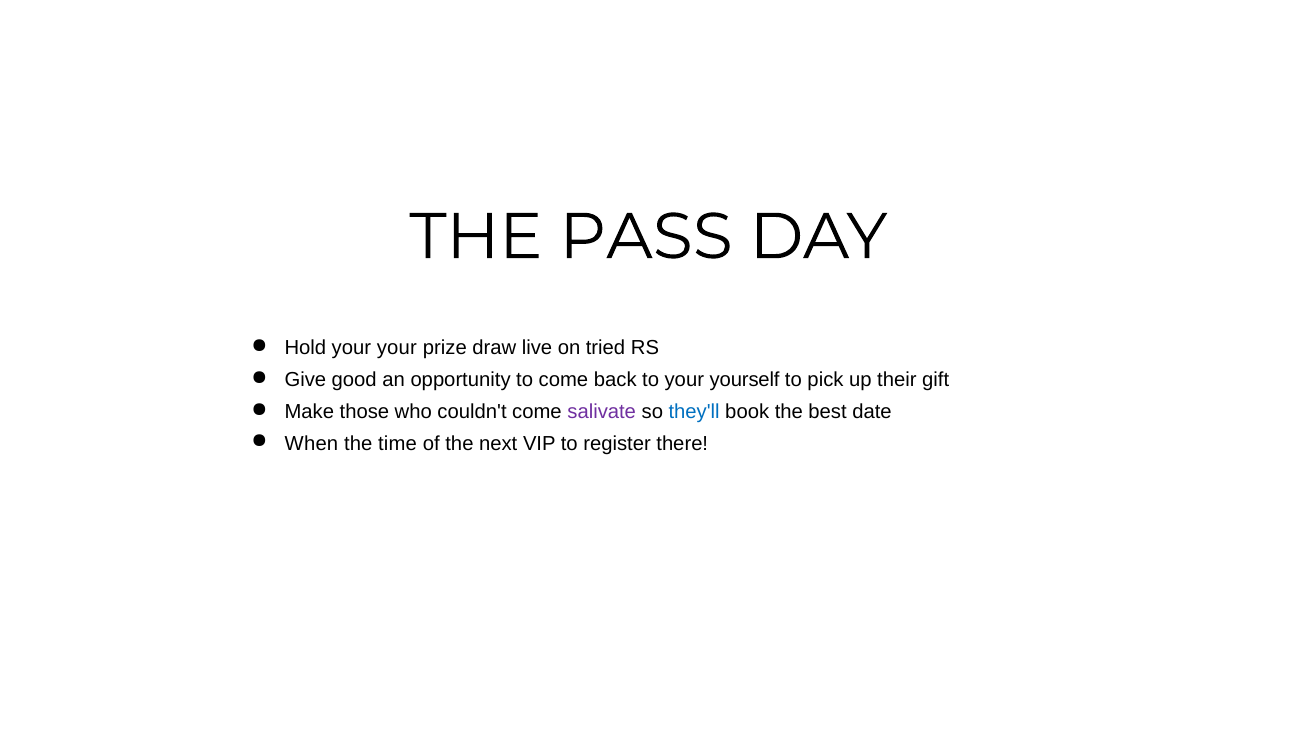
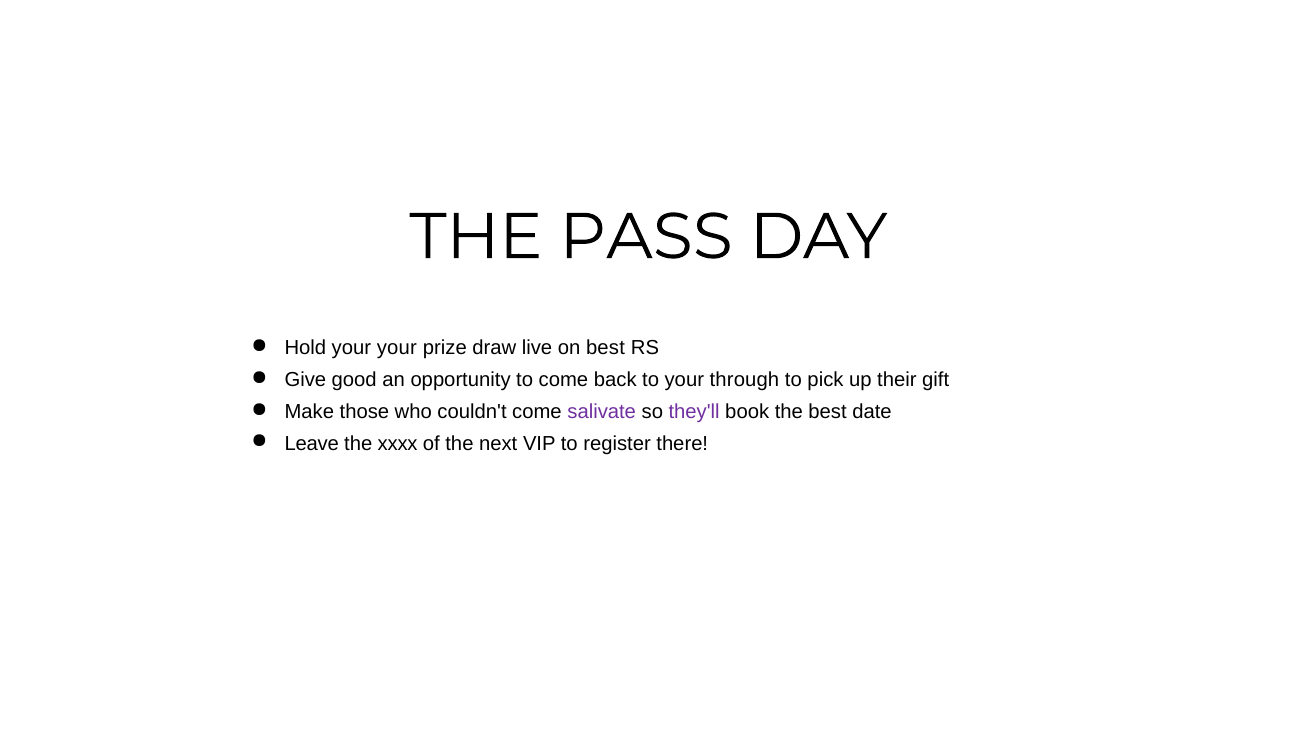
on tried: tried -> best
yourself: yourself -> through
they'll colour: blue -> purple
When: When -> Leave
time: time -> xxxx
